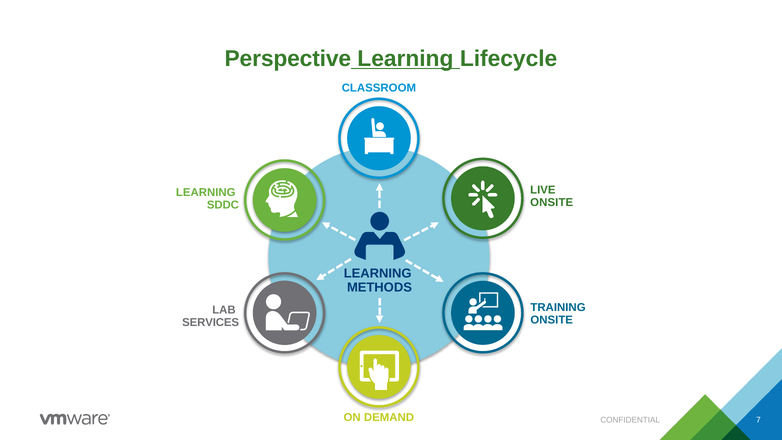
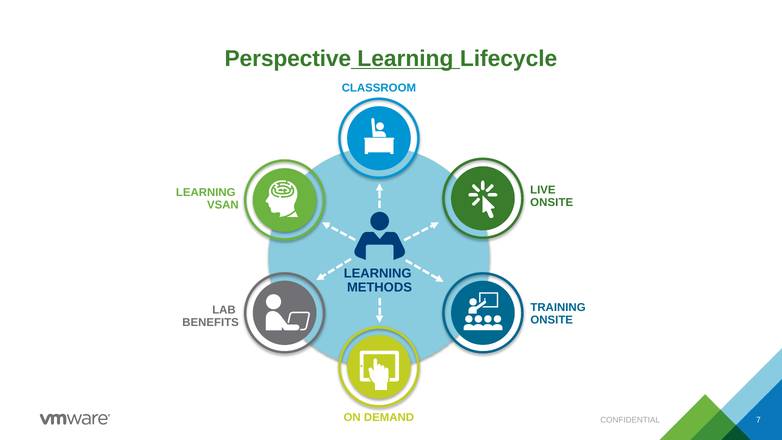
SDDC: SDDC -> VSAN
SERVICES: SERVICES -> BENEFITS
